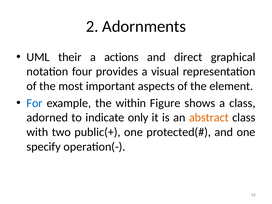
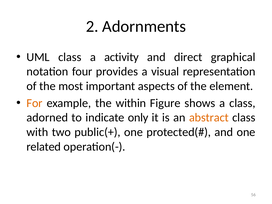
UML their: their -> class
actions: actions -> activity
For colour: blue -> orange
specify: specify -> related
